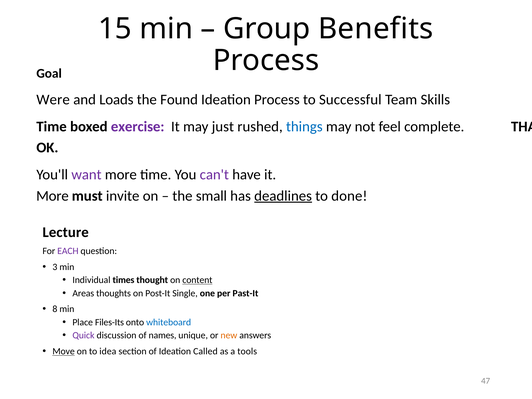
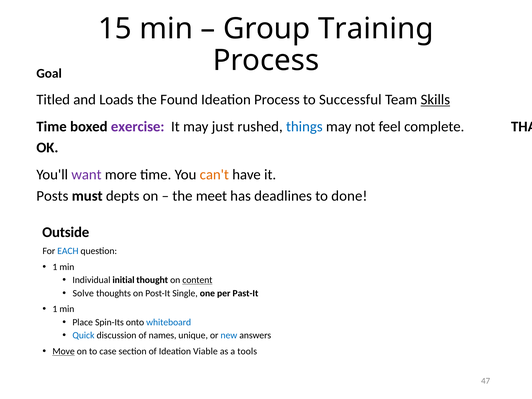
Benefits: Benefits -> Training
Were: Were -> Titled
Skills underline: none -> present
can't colour: purple -> orange
More at (52, 196): More -> Posts
invite: invite -> depts
small: small -> meet
deadlines underline: present -> none
Lecture: Lecture -> Outside
EACH colour: purple -> blue
3 at (55, 267): 3 -> 1
times: times -> initial
Areas: Areas -> Solve
8 at (55, 309): 8 -> 1
Files-Its: Files-Its -> Spin-Its
Quick colour: purple -> blue
new colour: orange -> blue
idea: idea -> case
Called: Called -> Viable
